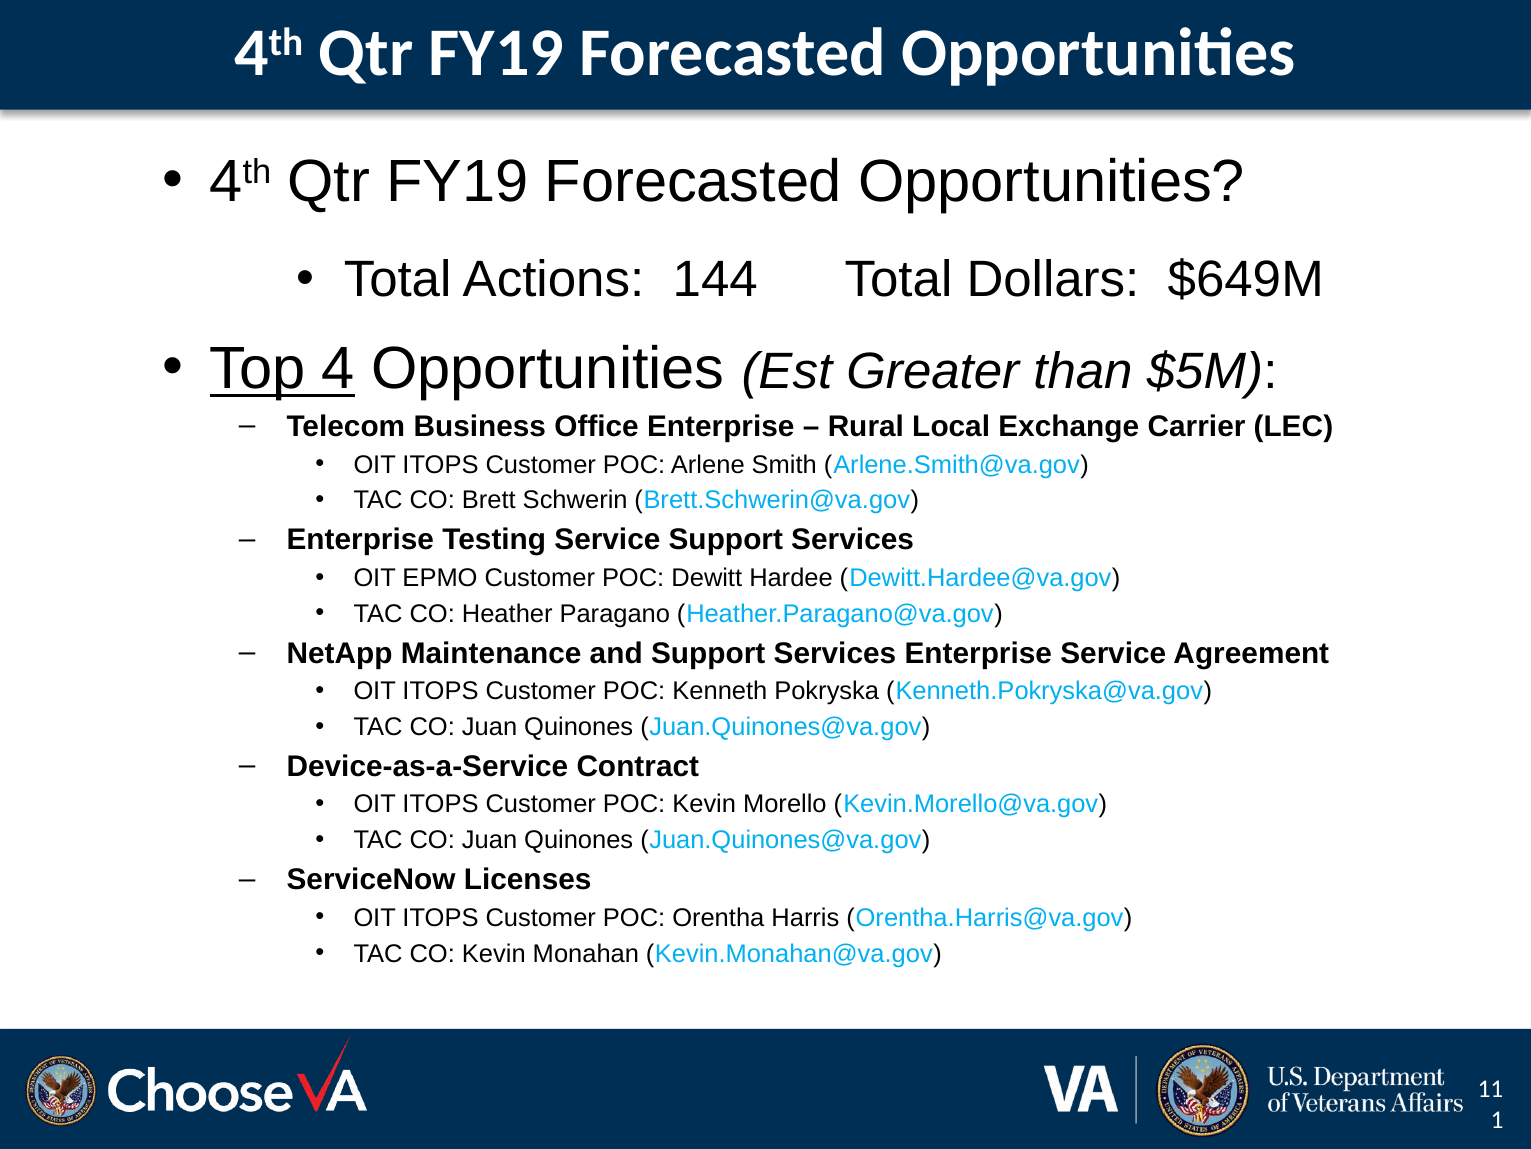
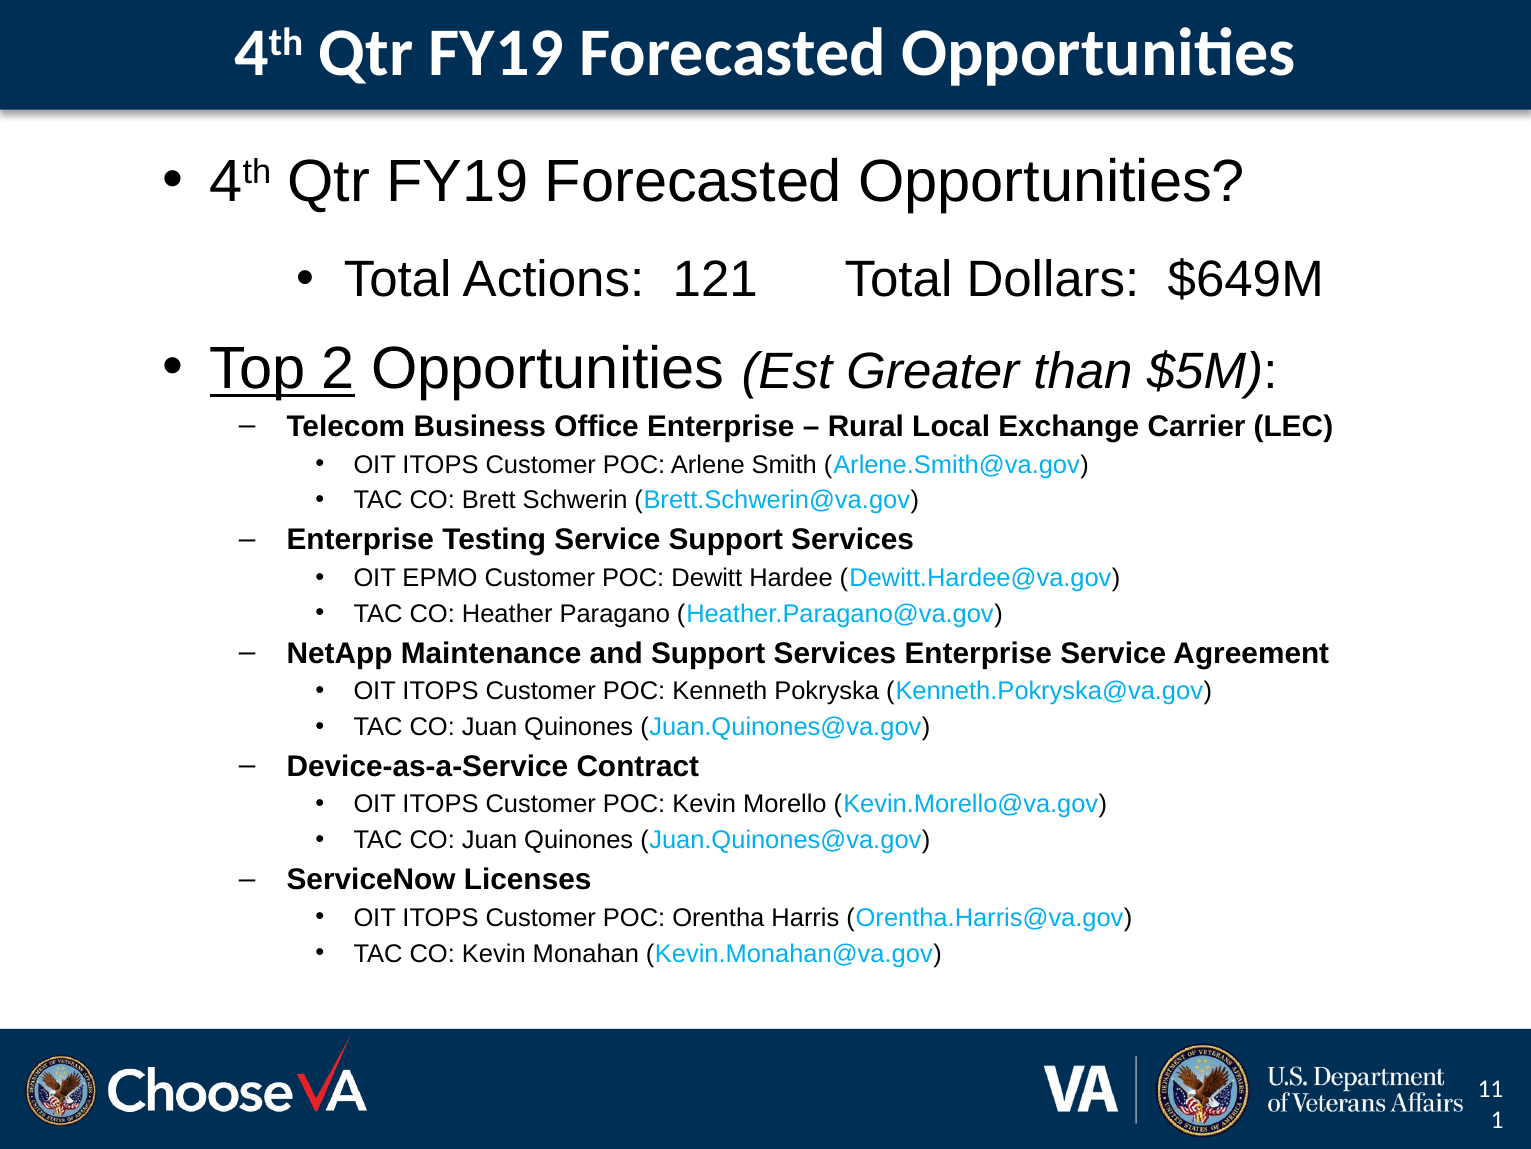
144: 144 -> 121
4: 4 -> 2
